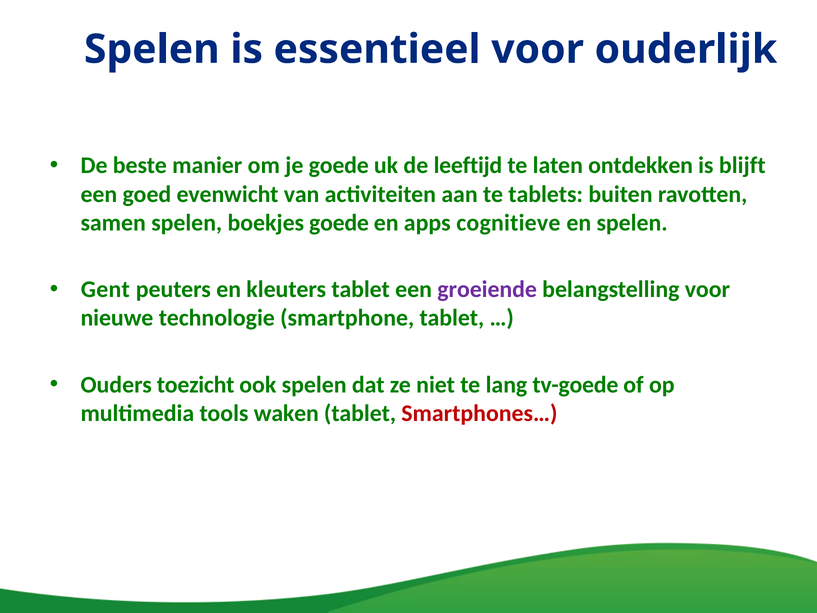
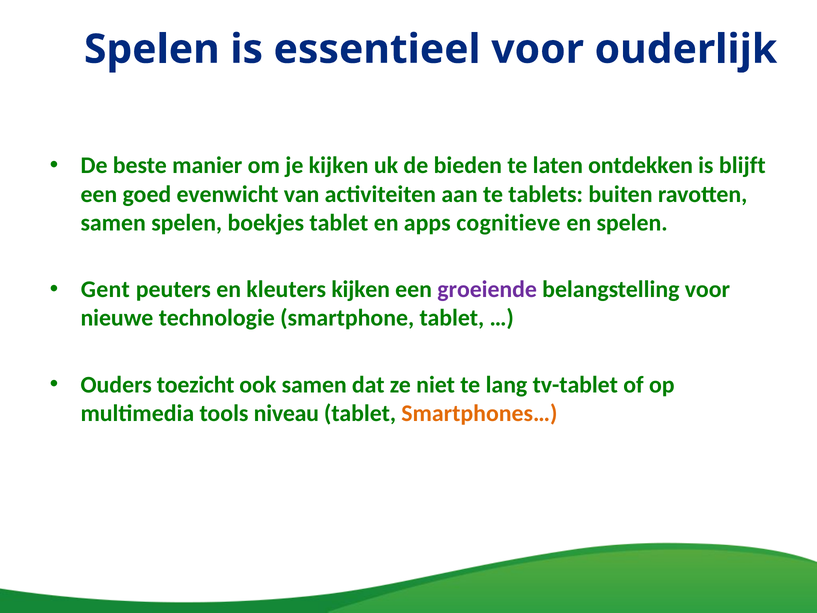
je goede: goede -> kijken
leeftijd: leeftijd -> bieden
boekjes goede: goede -> tablet
kleuters tablet: tablet -> kijken
ook spelen: spelen -> samen
tv-goede: tv-goede -> tv-tablet
waken: waken -> niveau
Smartphones… colour: red -> orange
